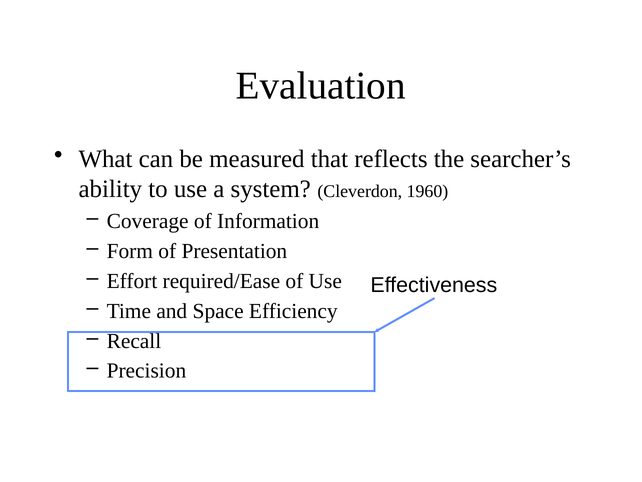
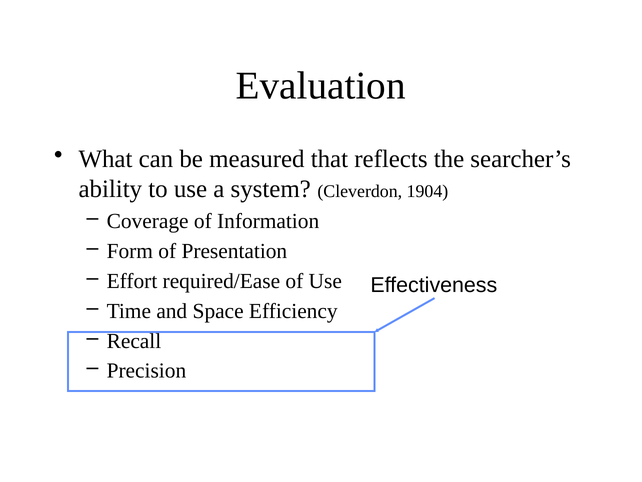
1960: 1960 -> 1904
